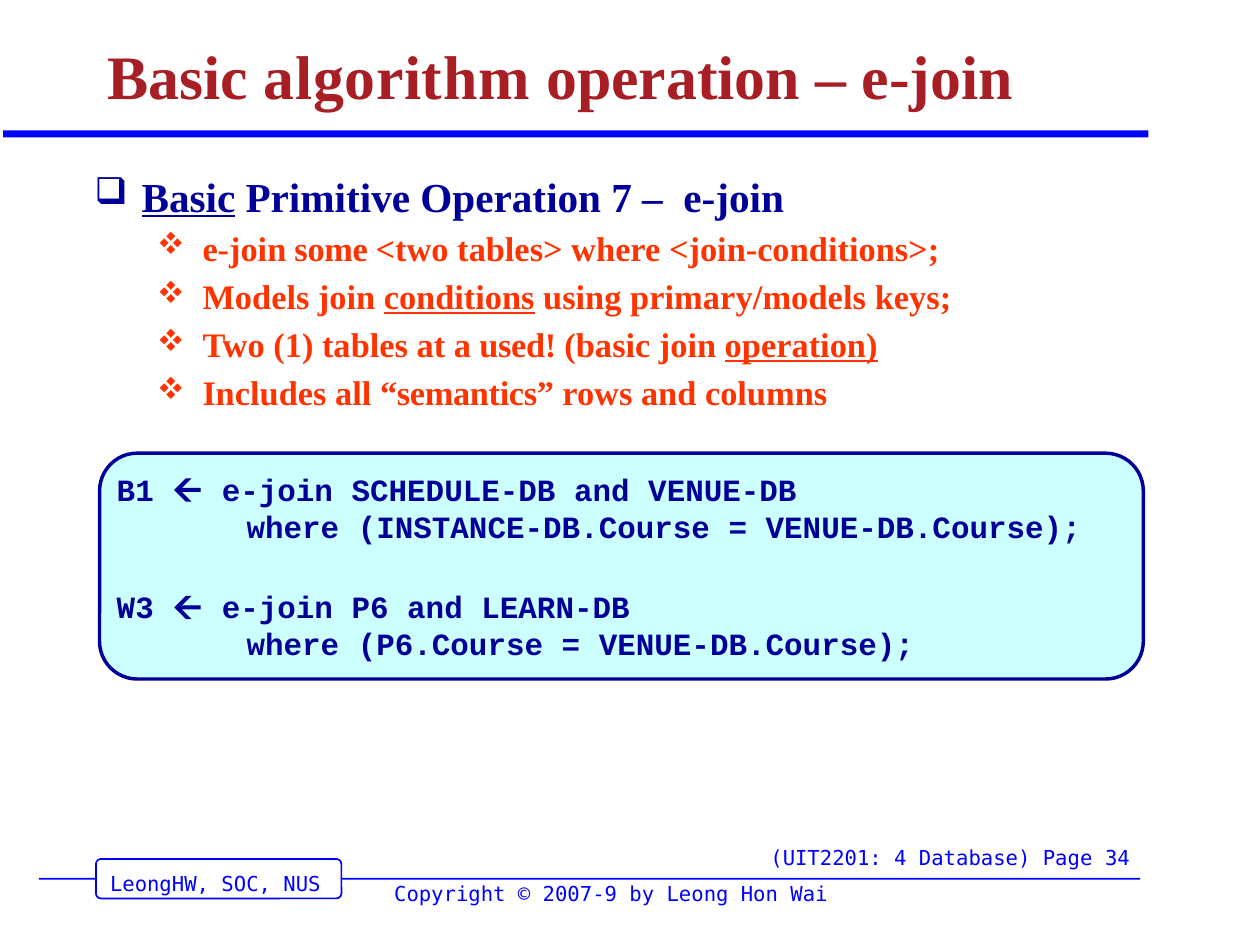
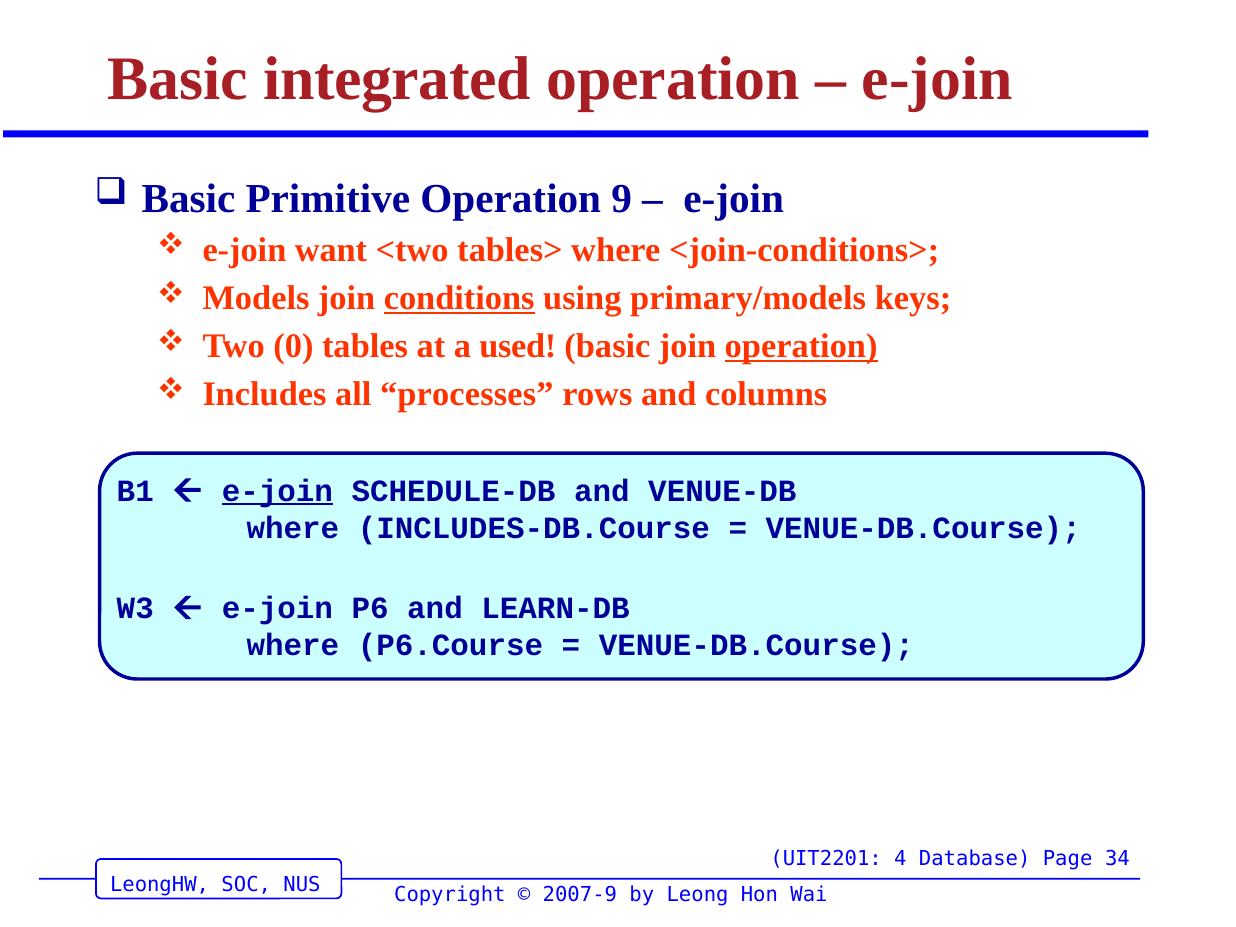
algorithm: algorithm -> integrated
Basic at (188, 198) underline: present -> none
7: 7 -> 9
some: some -> want
1: 1 -> 0
semantics: semantics -> processes
e-join at (277, 491) underline: none -> present
INSTANCE-DB.Course: INSTANCE-DB.Course -> INCLUDES-DB.Course
